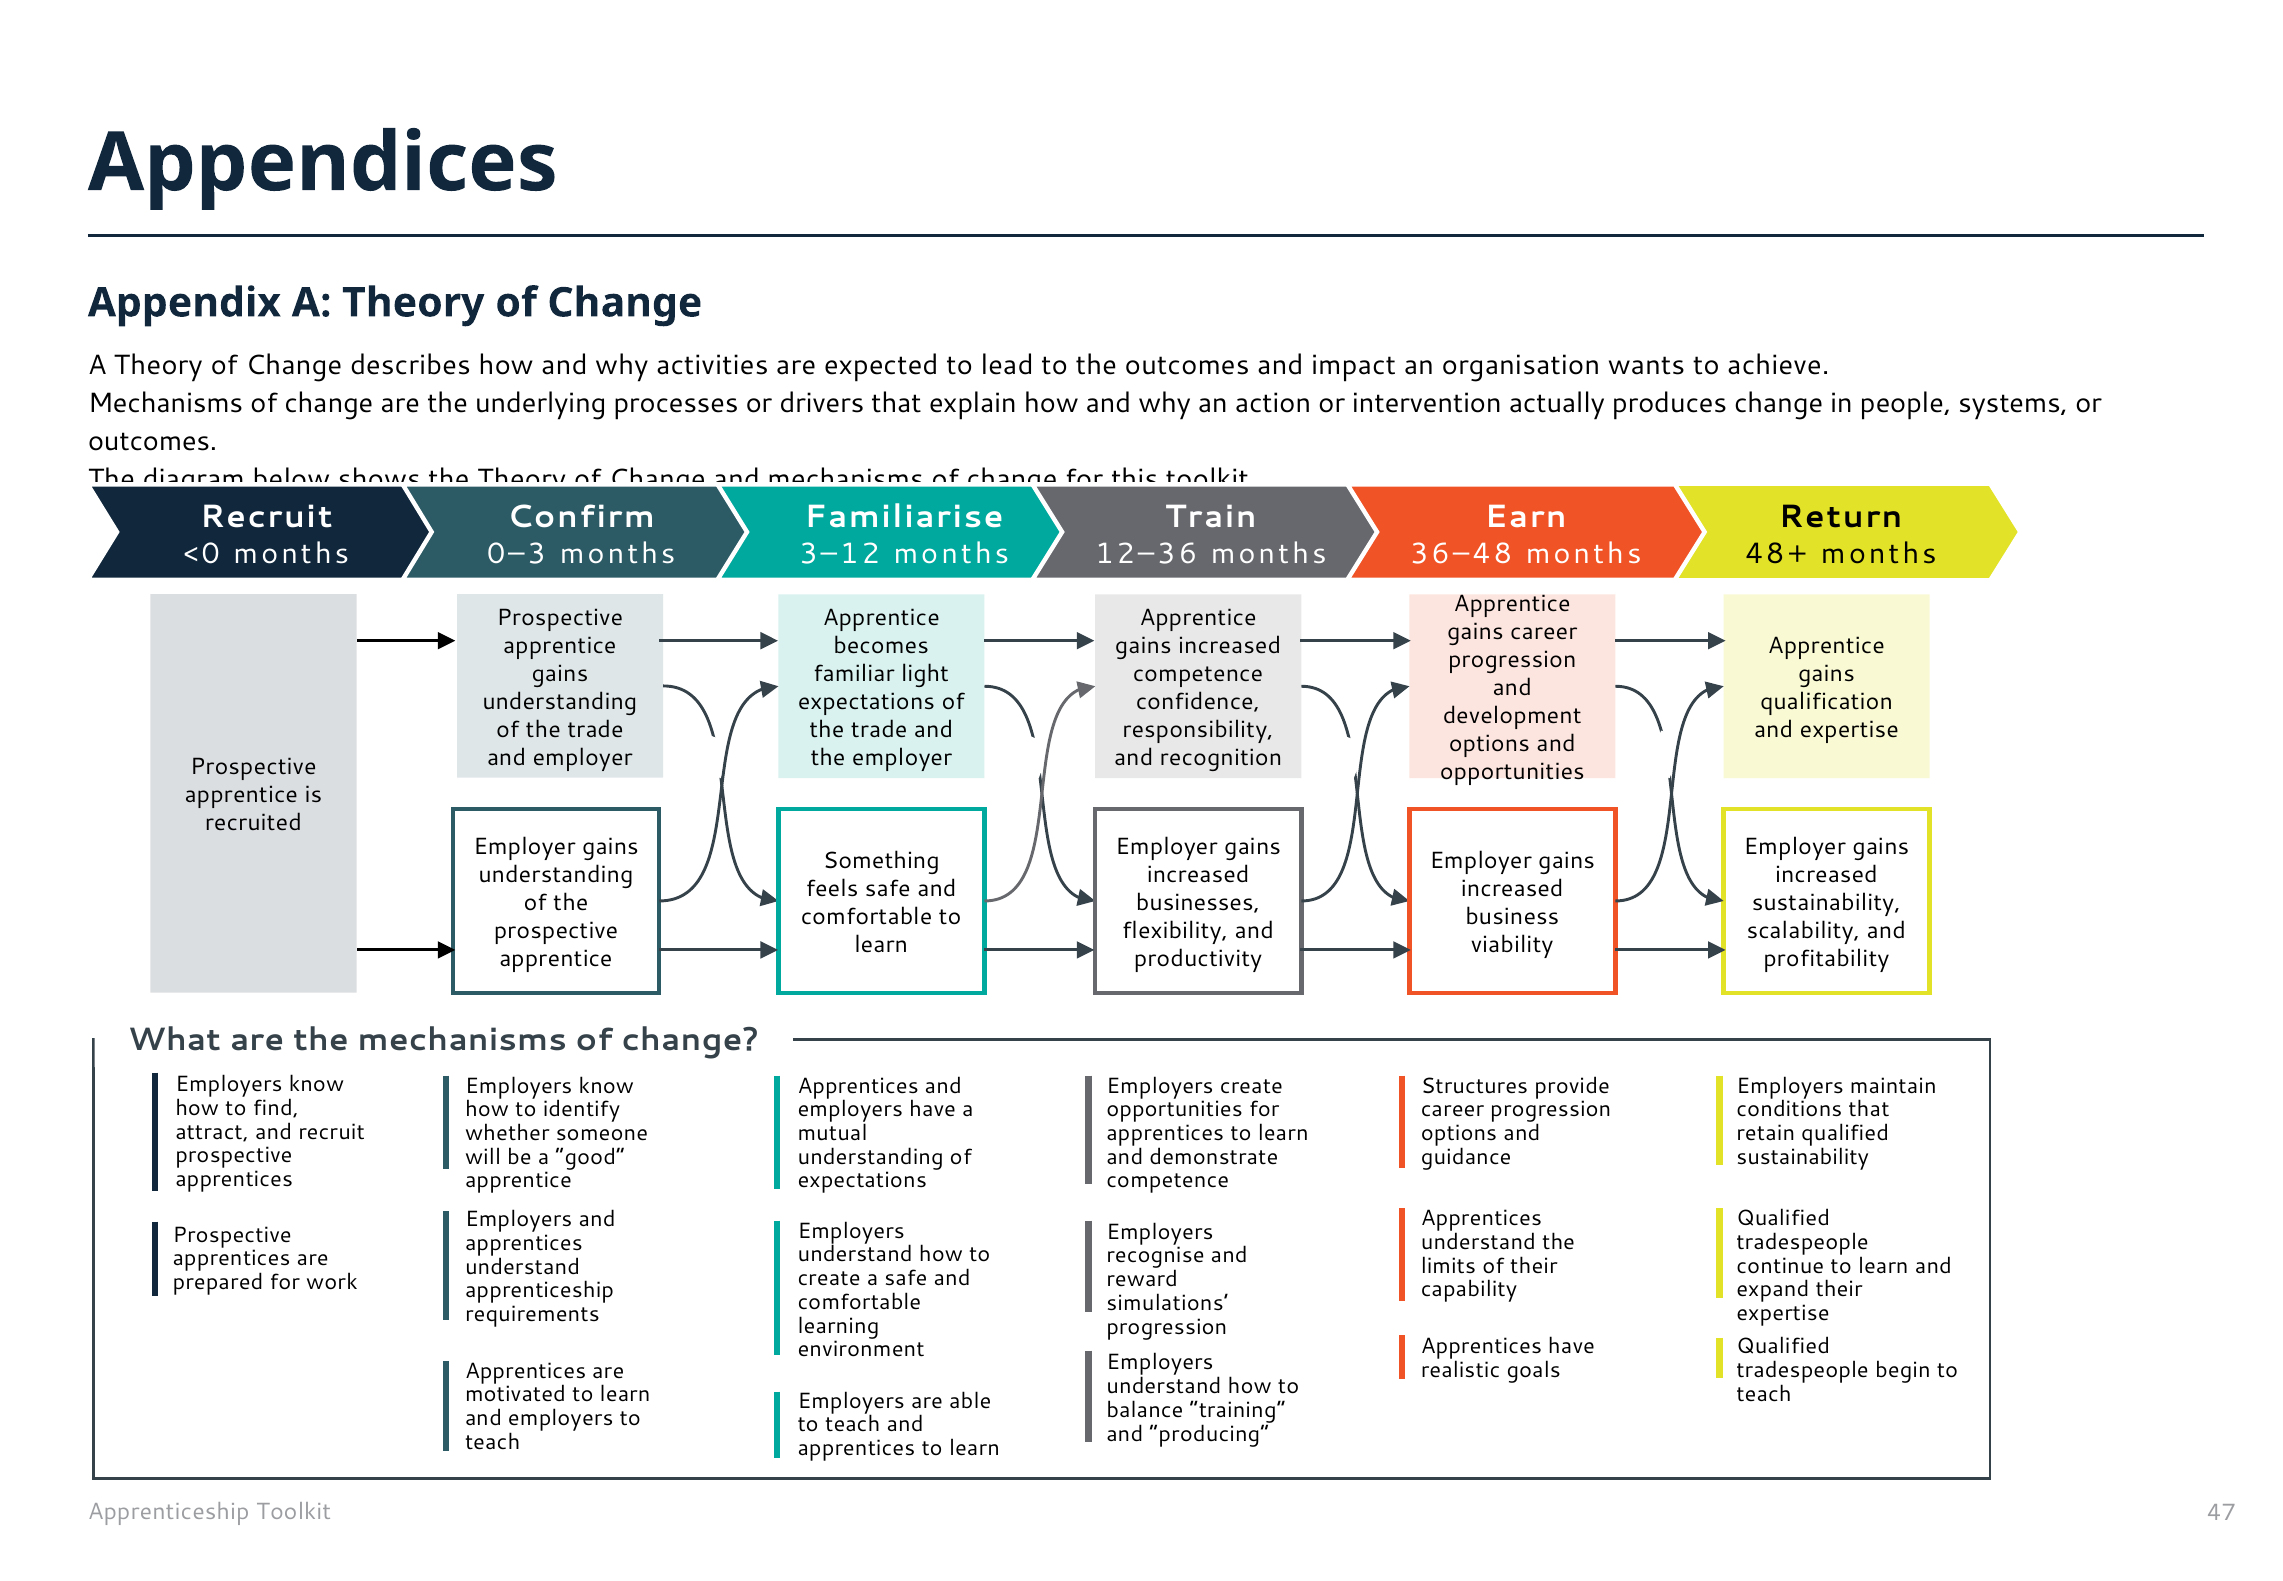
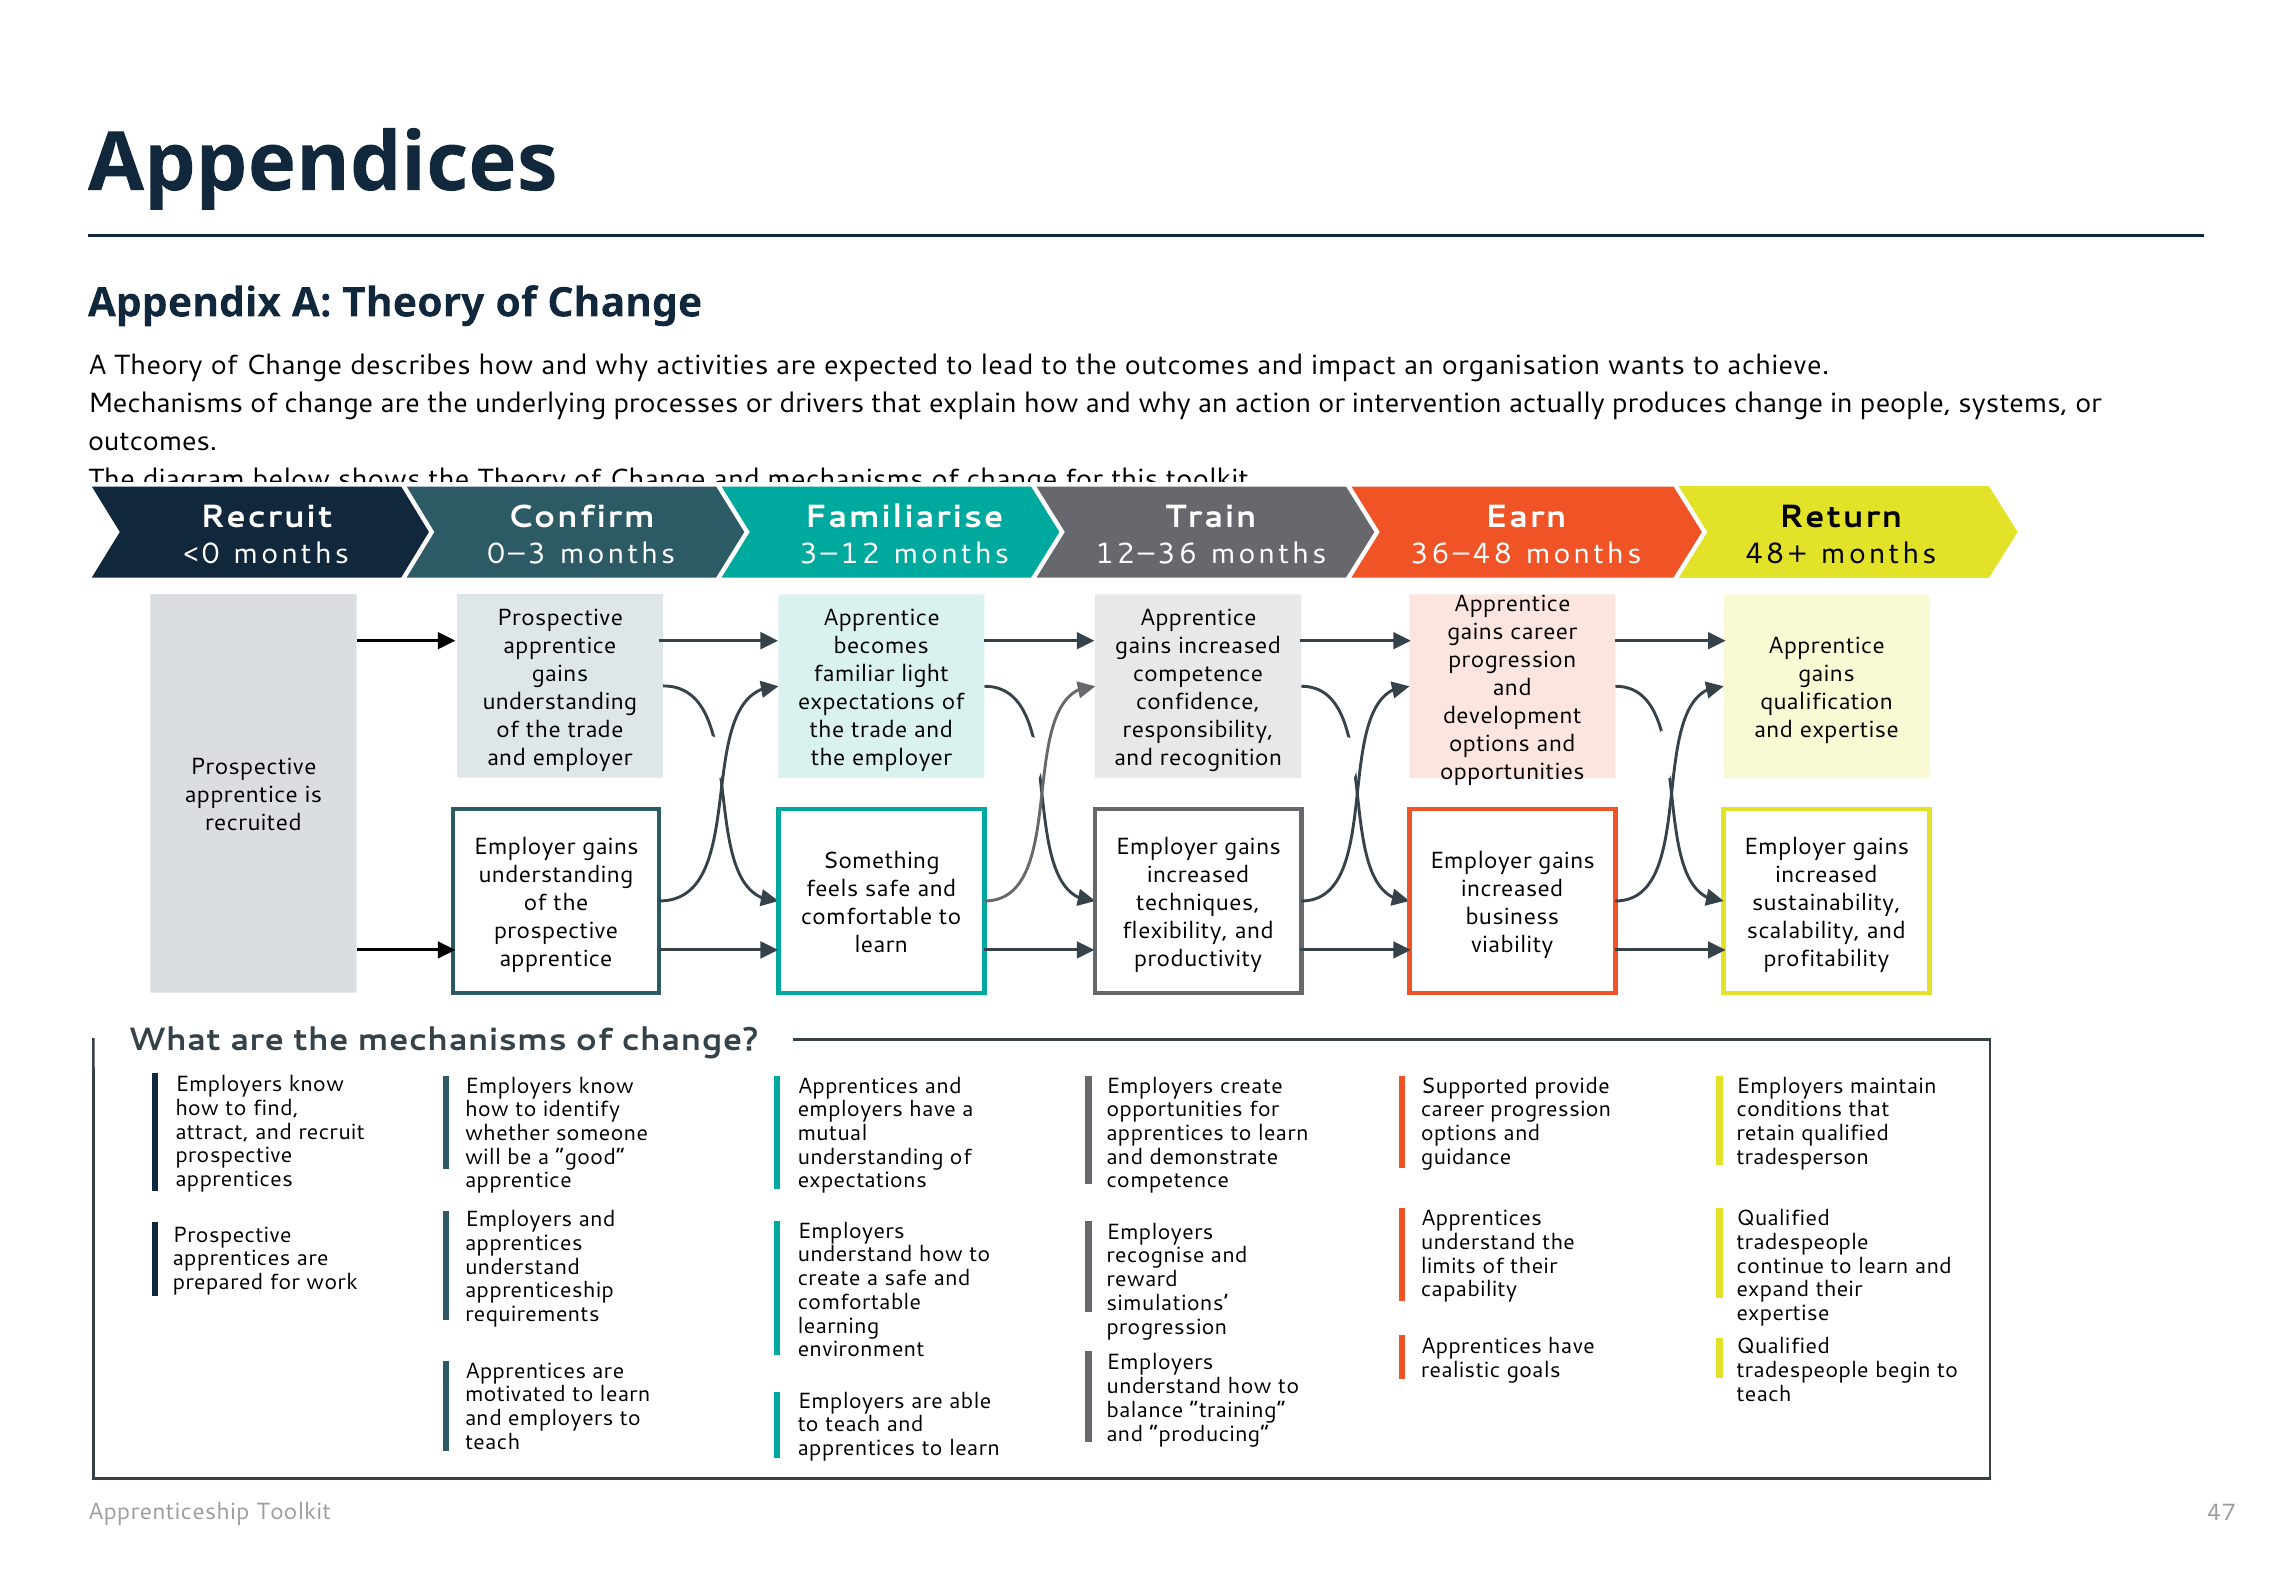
businesses: businesses -> techniques
Structures: Structures -> Supported
sustainability at (1803, 1157): sustainability -> tradesperson
